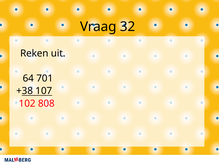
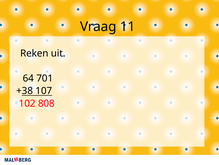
32: 32 -> 11
